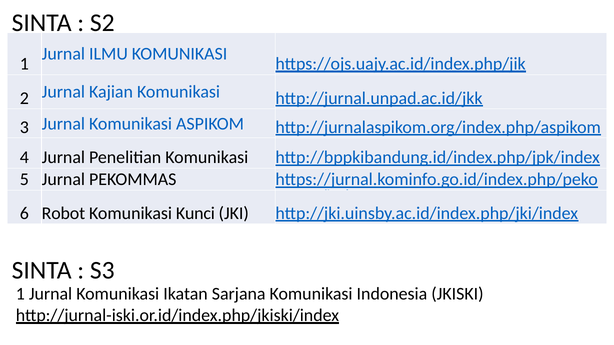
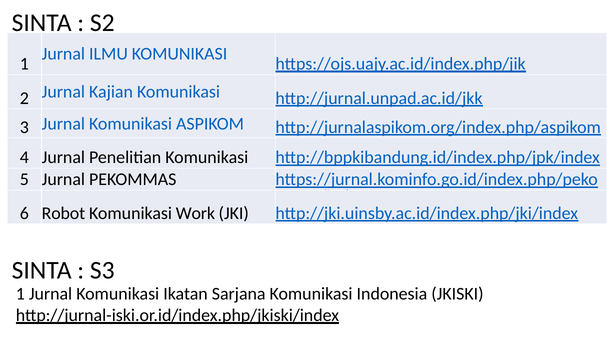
Kunci: Kunci -> Work
